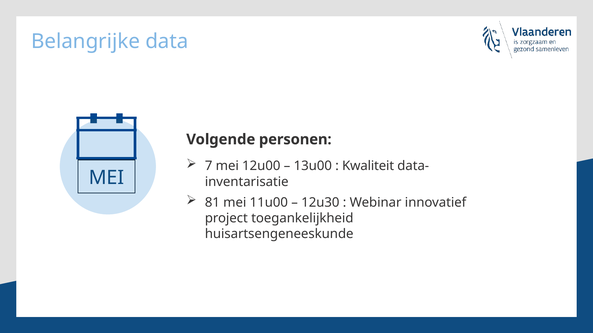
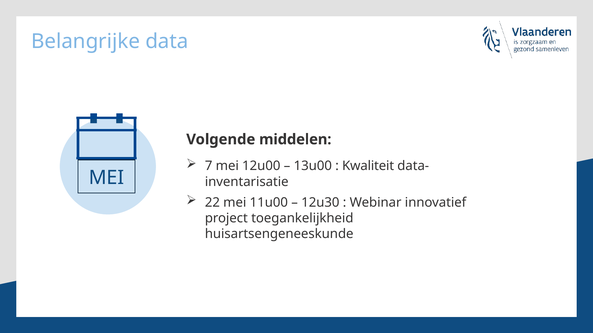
personen: personen -> middelen
81: 81 -> 22
